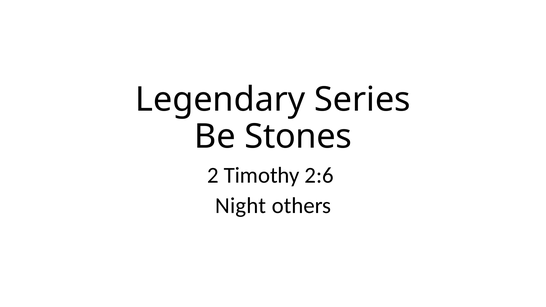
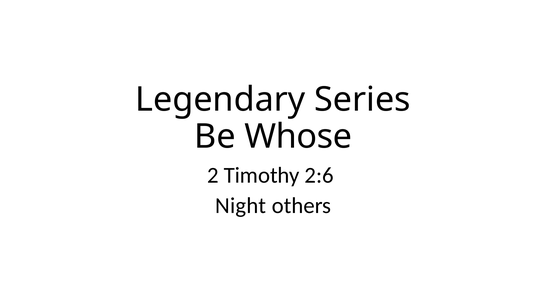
Stones: Stones -> Whose
